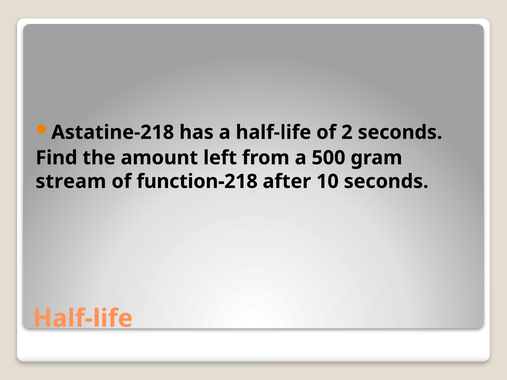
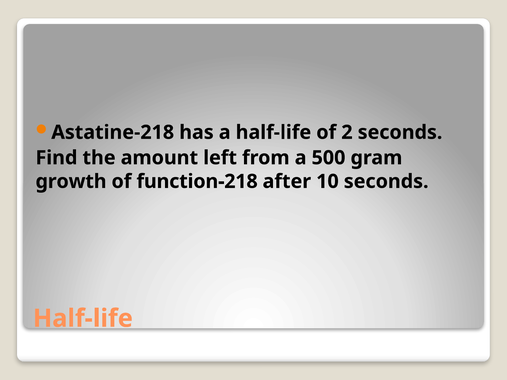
stream: stream -> growth
